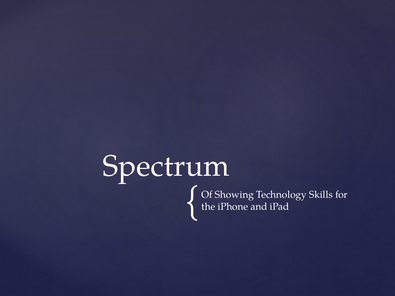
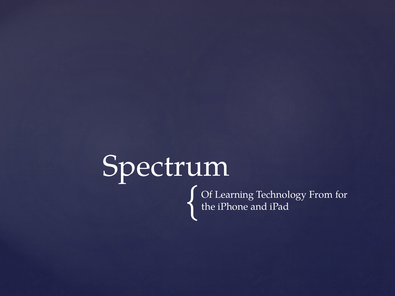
Showing: Showing -> Learning
Skills: Skills -> From
